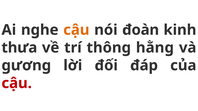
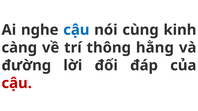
cậu at (76, 30) colour: orange -> blue
đoàn: đoàn -> cùng
thưa: thưa -> càng
gương: gương -> đường
